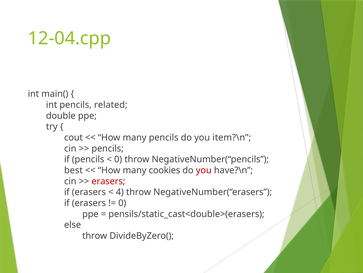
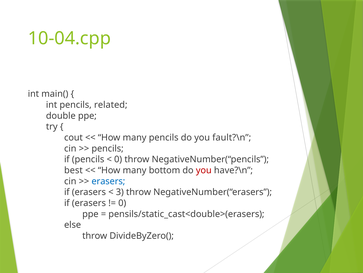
12-04.cpp: 12-04.cpp -> 10-04.cpp
item?\n: item?\n -> fault?\n
cookies: cookies -> bottom
erasers at (108, 181) colour: red -> blue
4: 4 -> 3
